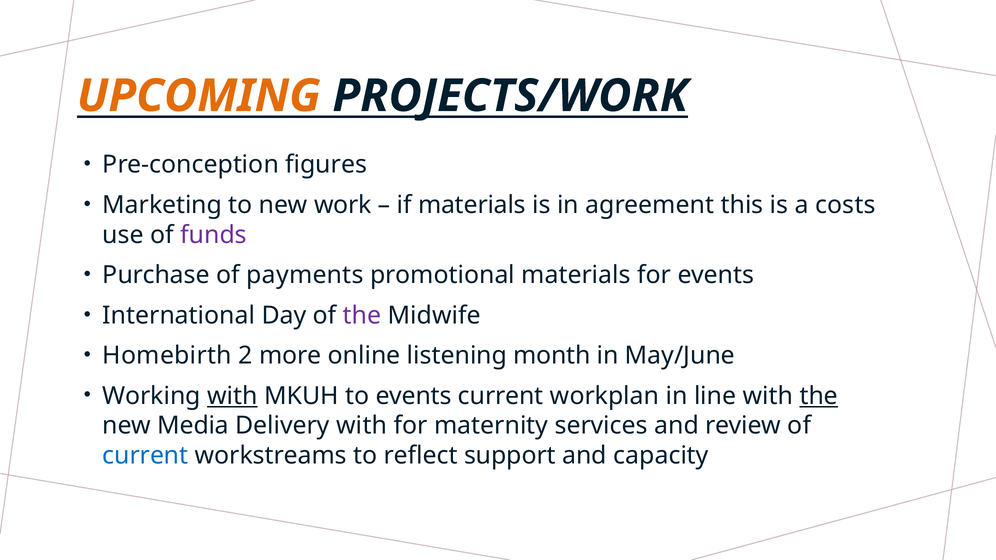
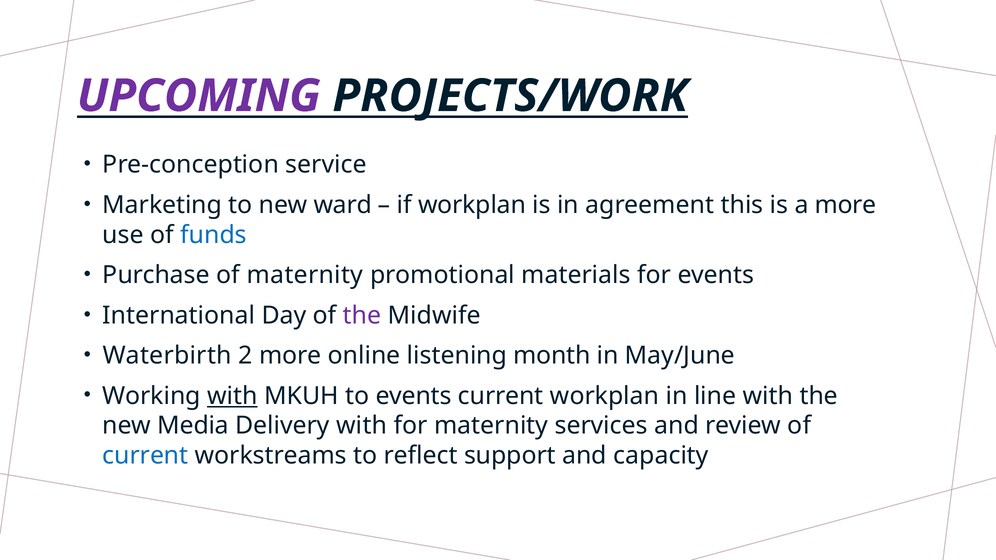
UPCOMING colour: orange -> purple
figures: figures -> service
work: work -> ward
if materials: materials -> workplan
a costs: costs -> more
funds colour: purple -> blue
of payments: payments -> maternity
Homebirth: Homebirth -> Waterbirth
the at (819, 396) underline: present -> none
